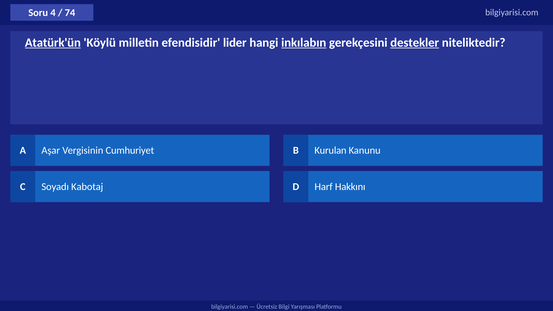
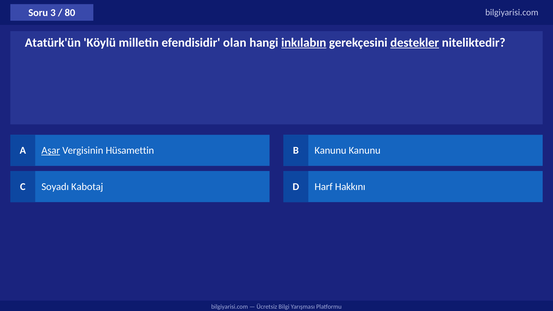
4: 4 -> 3
74: 74 -> 80
Atatürk'ün underline: present -> none
lider: lider -> olan
Aşar underline: none -> present
Cumhuriyet: Cumhuriyet -> Hüsamettin
B Kurulan: Kurulan -> Kanunu
